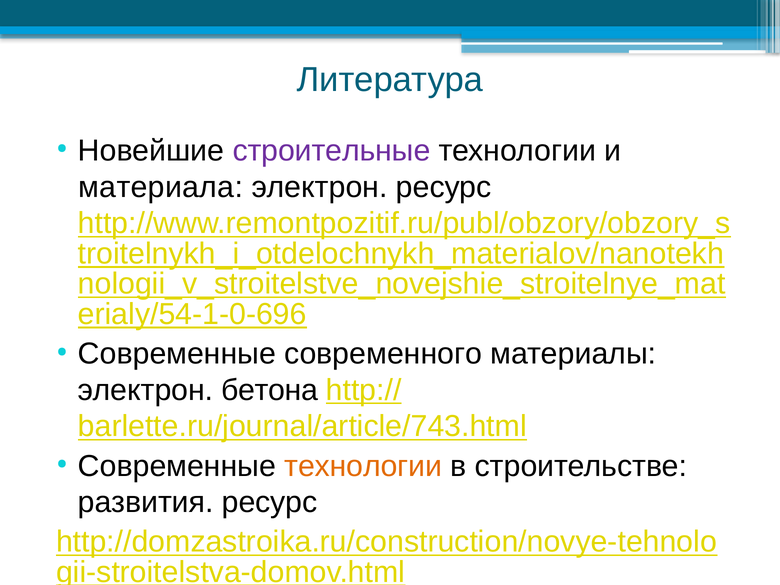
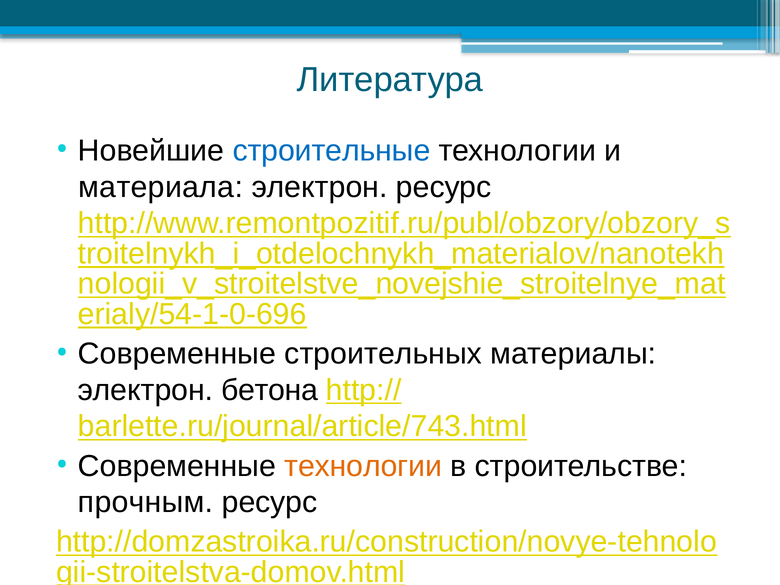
строительные colour: purple -> blue
современного: современного -> строительных
развития: развития -> прочным
